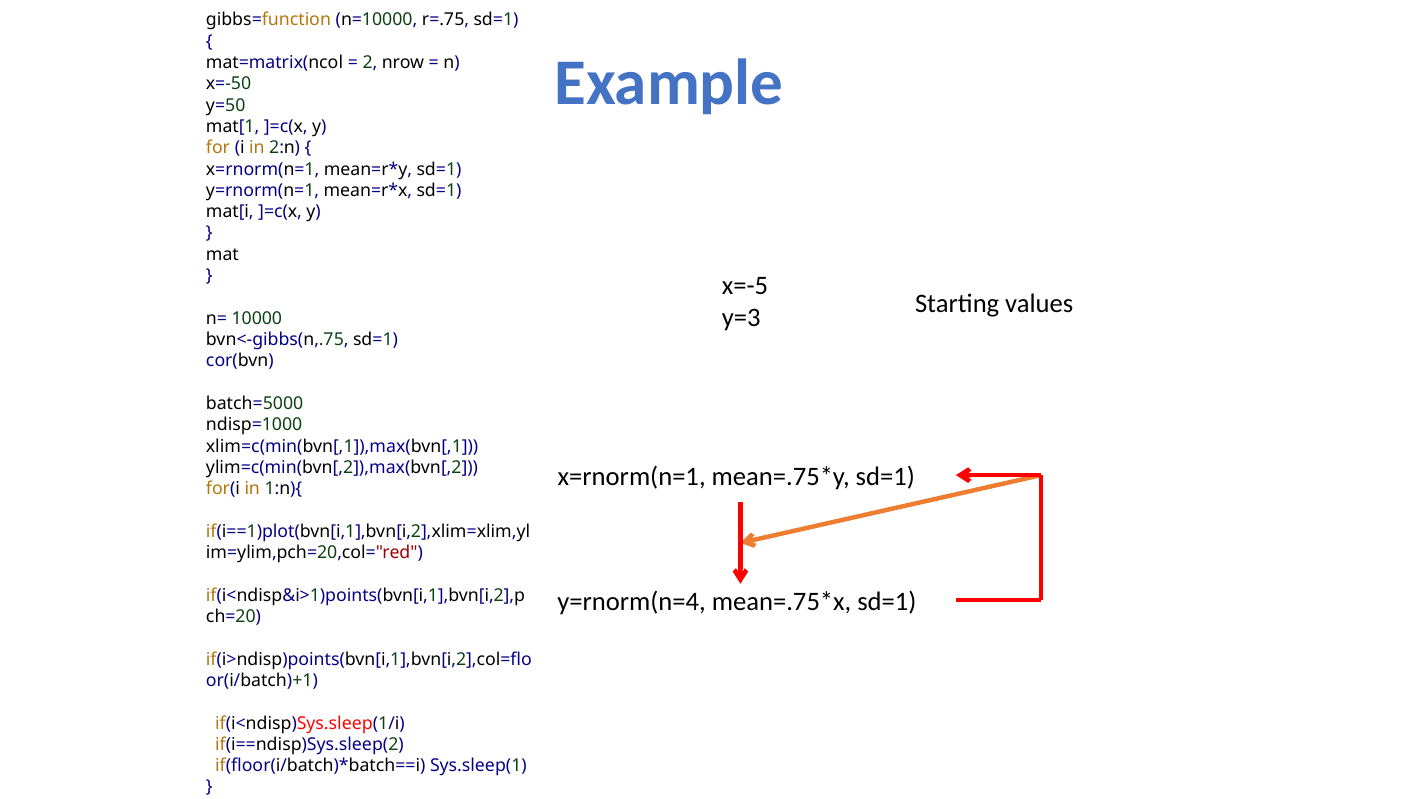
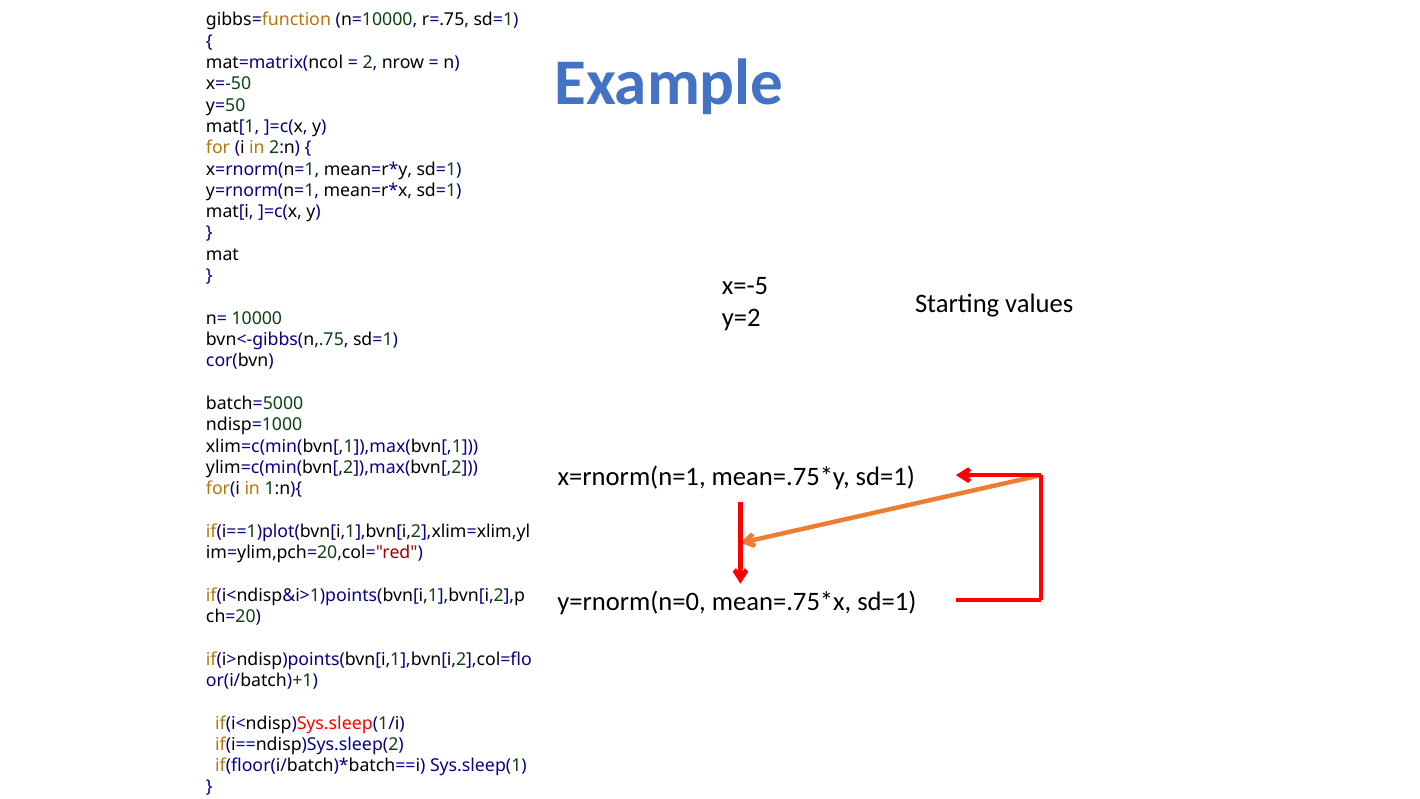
y=3: y=3 -> y=2
y=rnorm(n=4: y=rnorm(n=4 -> y=rnorm(n=0
